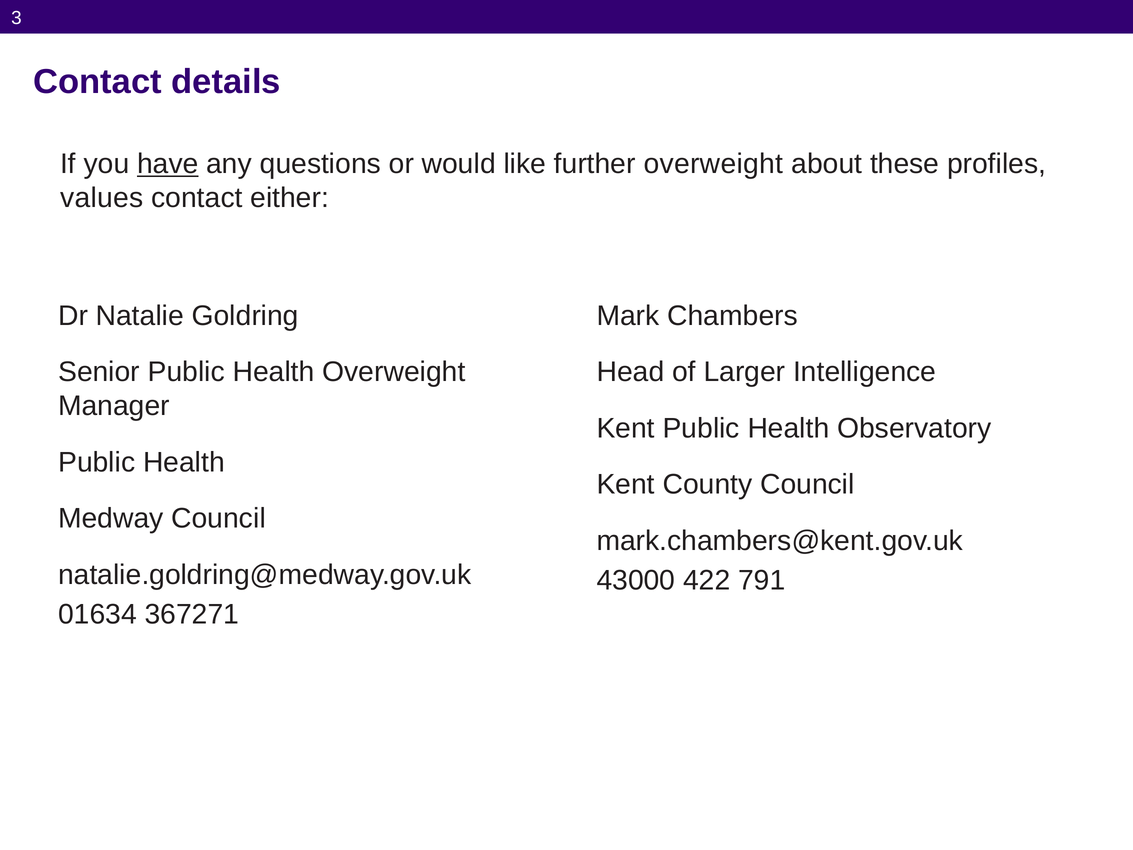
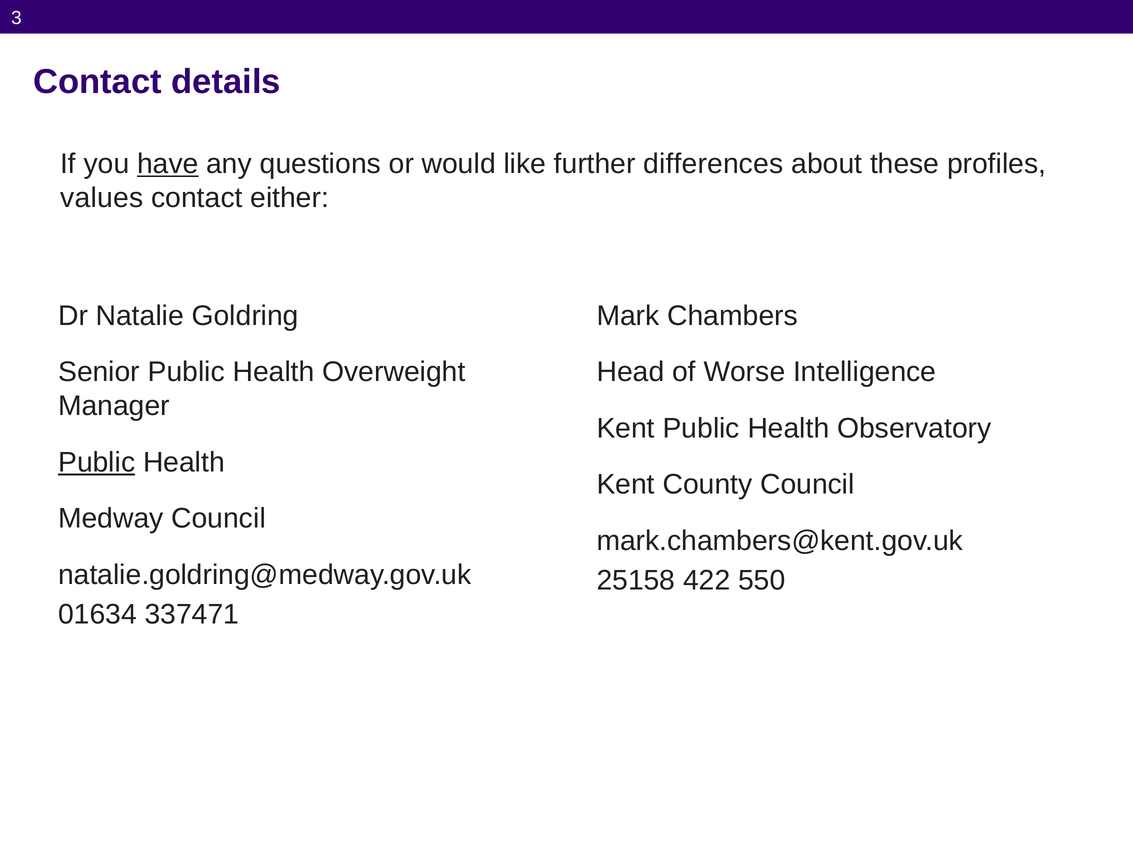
further overweight: overweight -> differences
Larger: Larger -> Worse
Public at (97, 462) underline: none -> present
43000: 43000 -> 25158
791: 791 -> 550
367271: 367271 -> 337471
